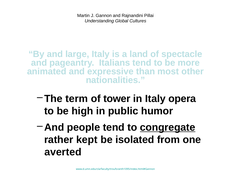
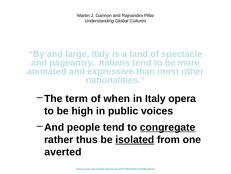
tower: tower -> when
humor: humor -> voices
kept: kept -> thus
isolated underline: none -> present
